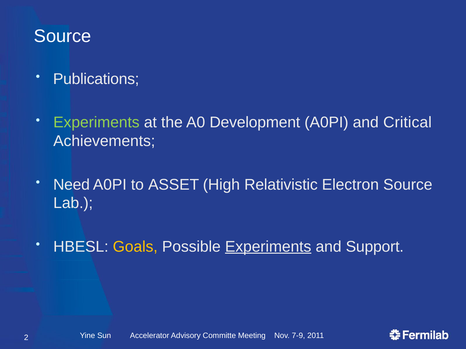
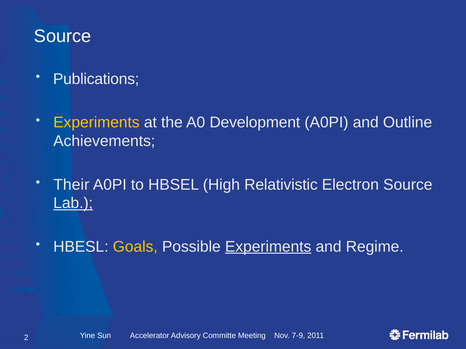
Experiments at (96, 123) colour: light green -> yellow
Critical: Critical -> Outline
Need: Need -> Their
ASSET: ASSET -> HBSEL
Lab underline: none -> present
Support: Support -> Regime
